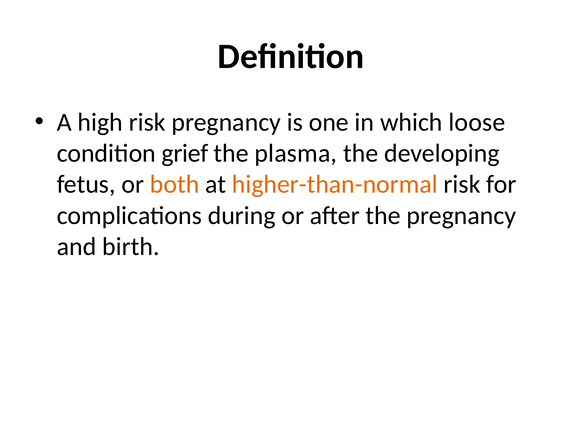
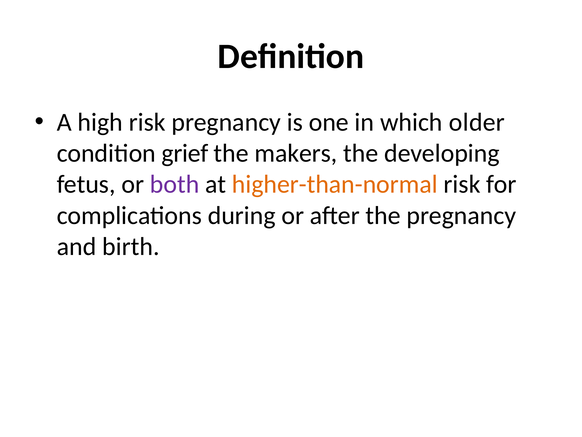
loose: loose -> older
plasma: plasma -> makers
both colour: orange -> purple
